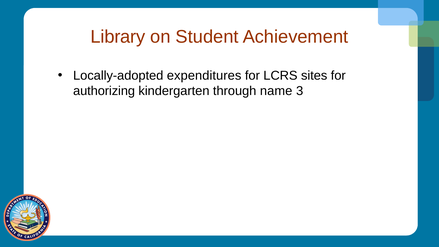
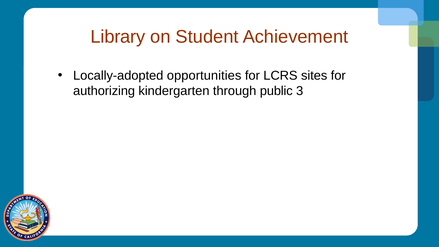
expenditures: expenditures -> opportunities
name: name -> public
